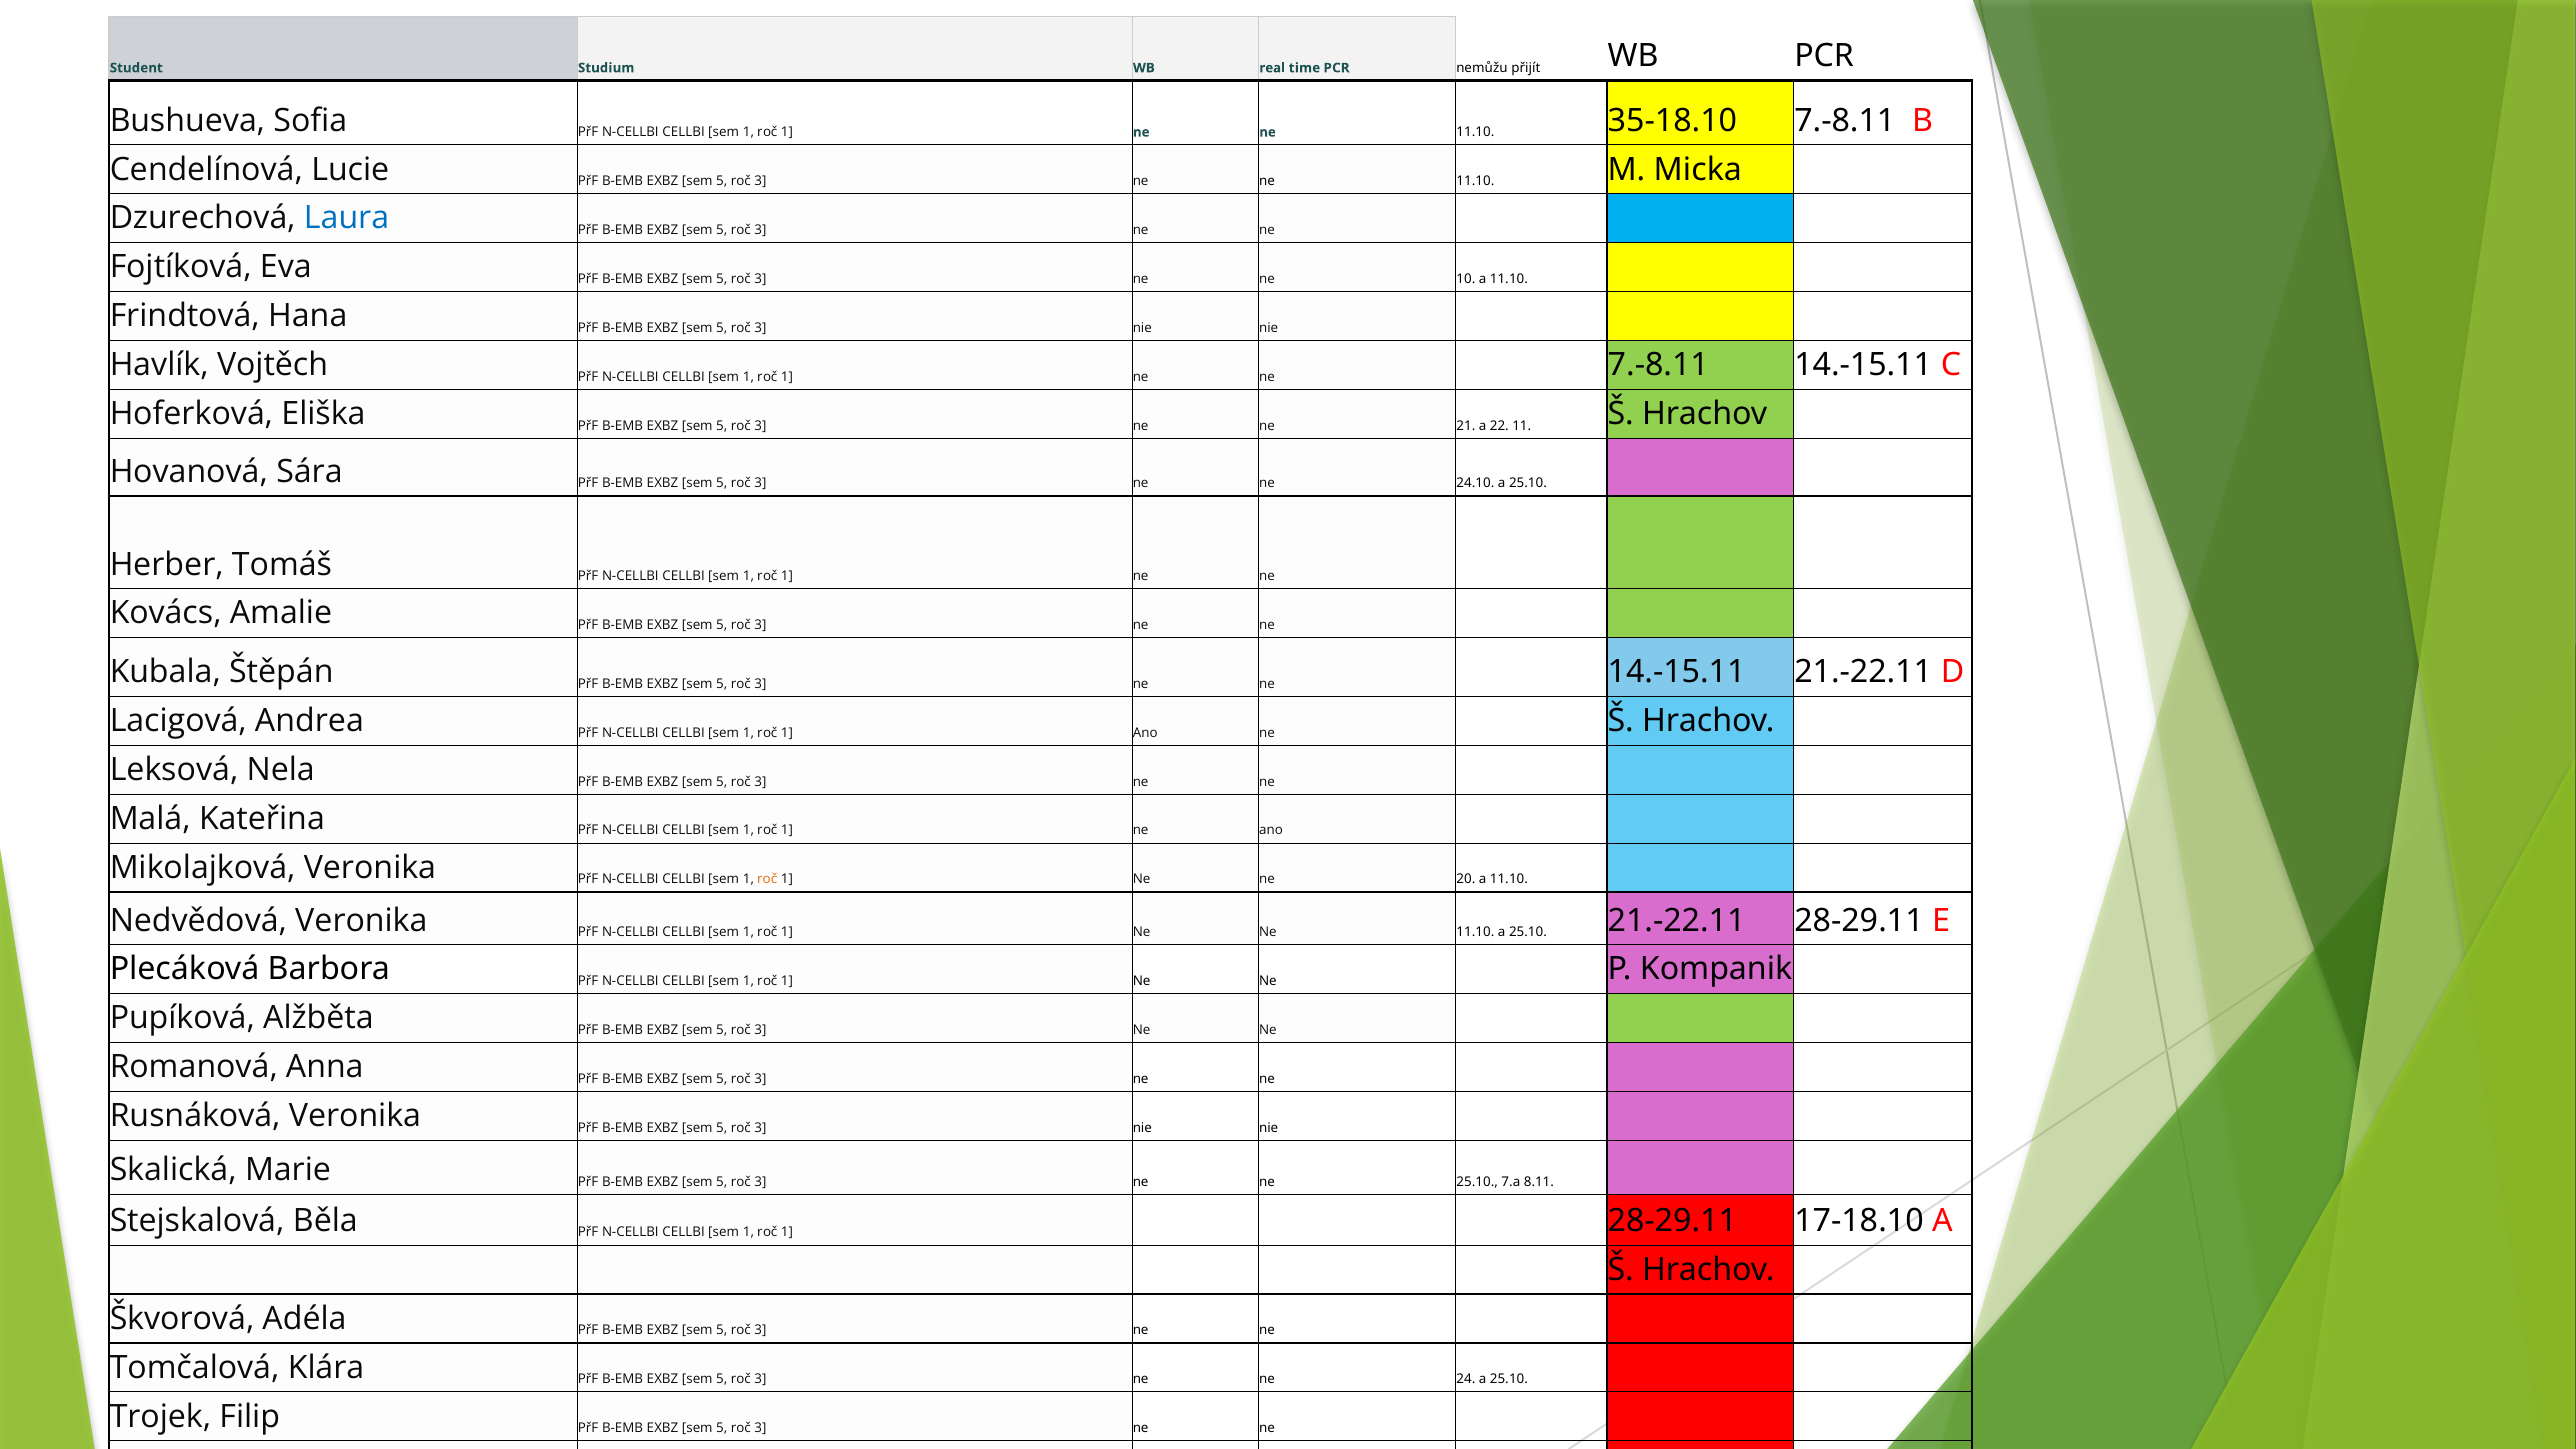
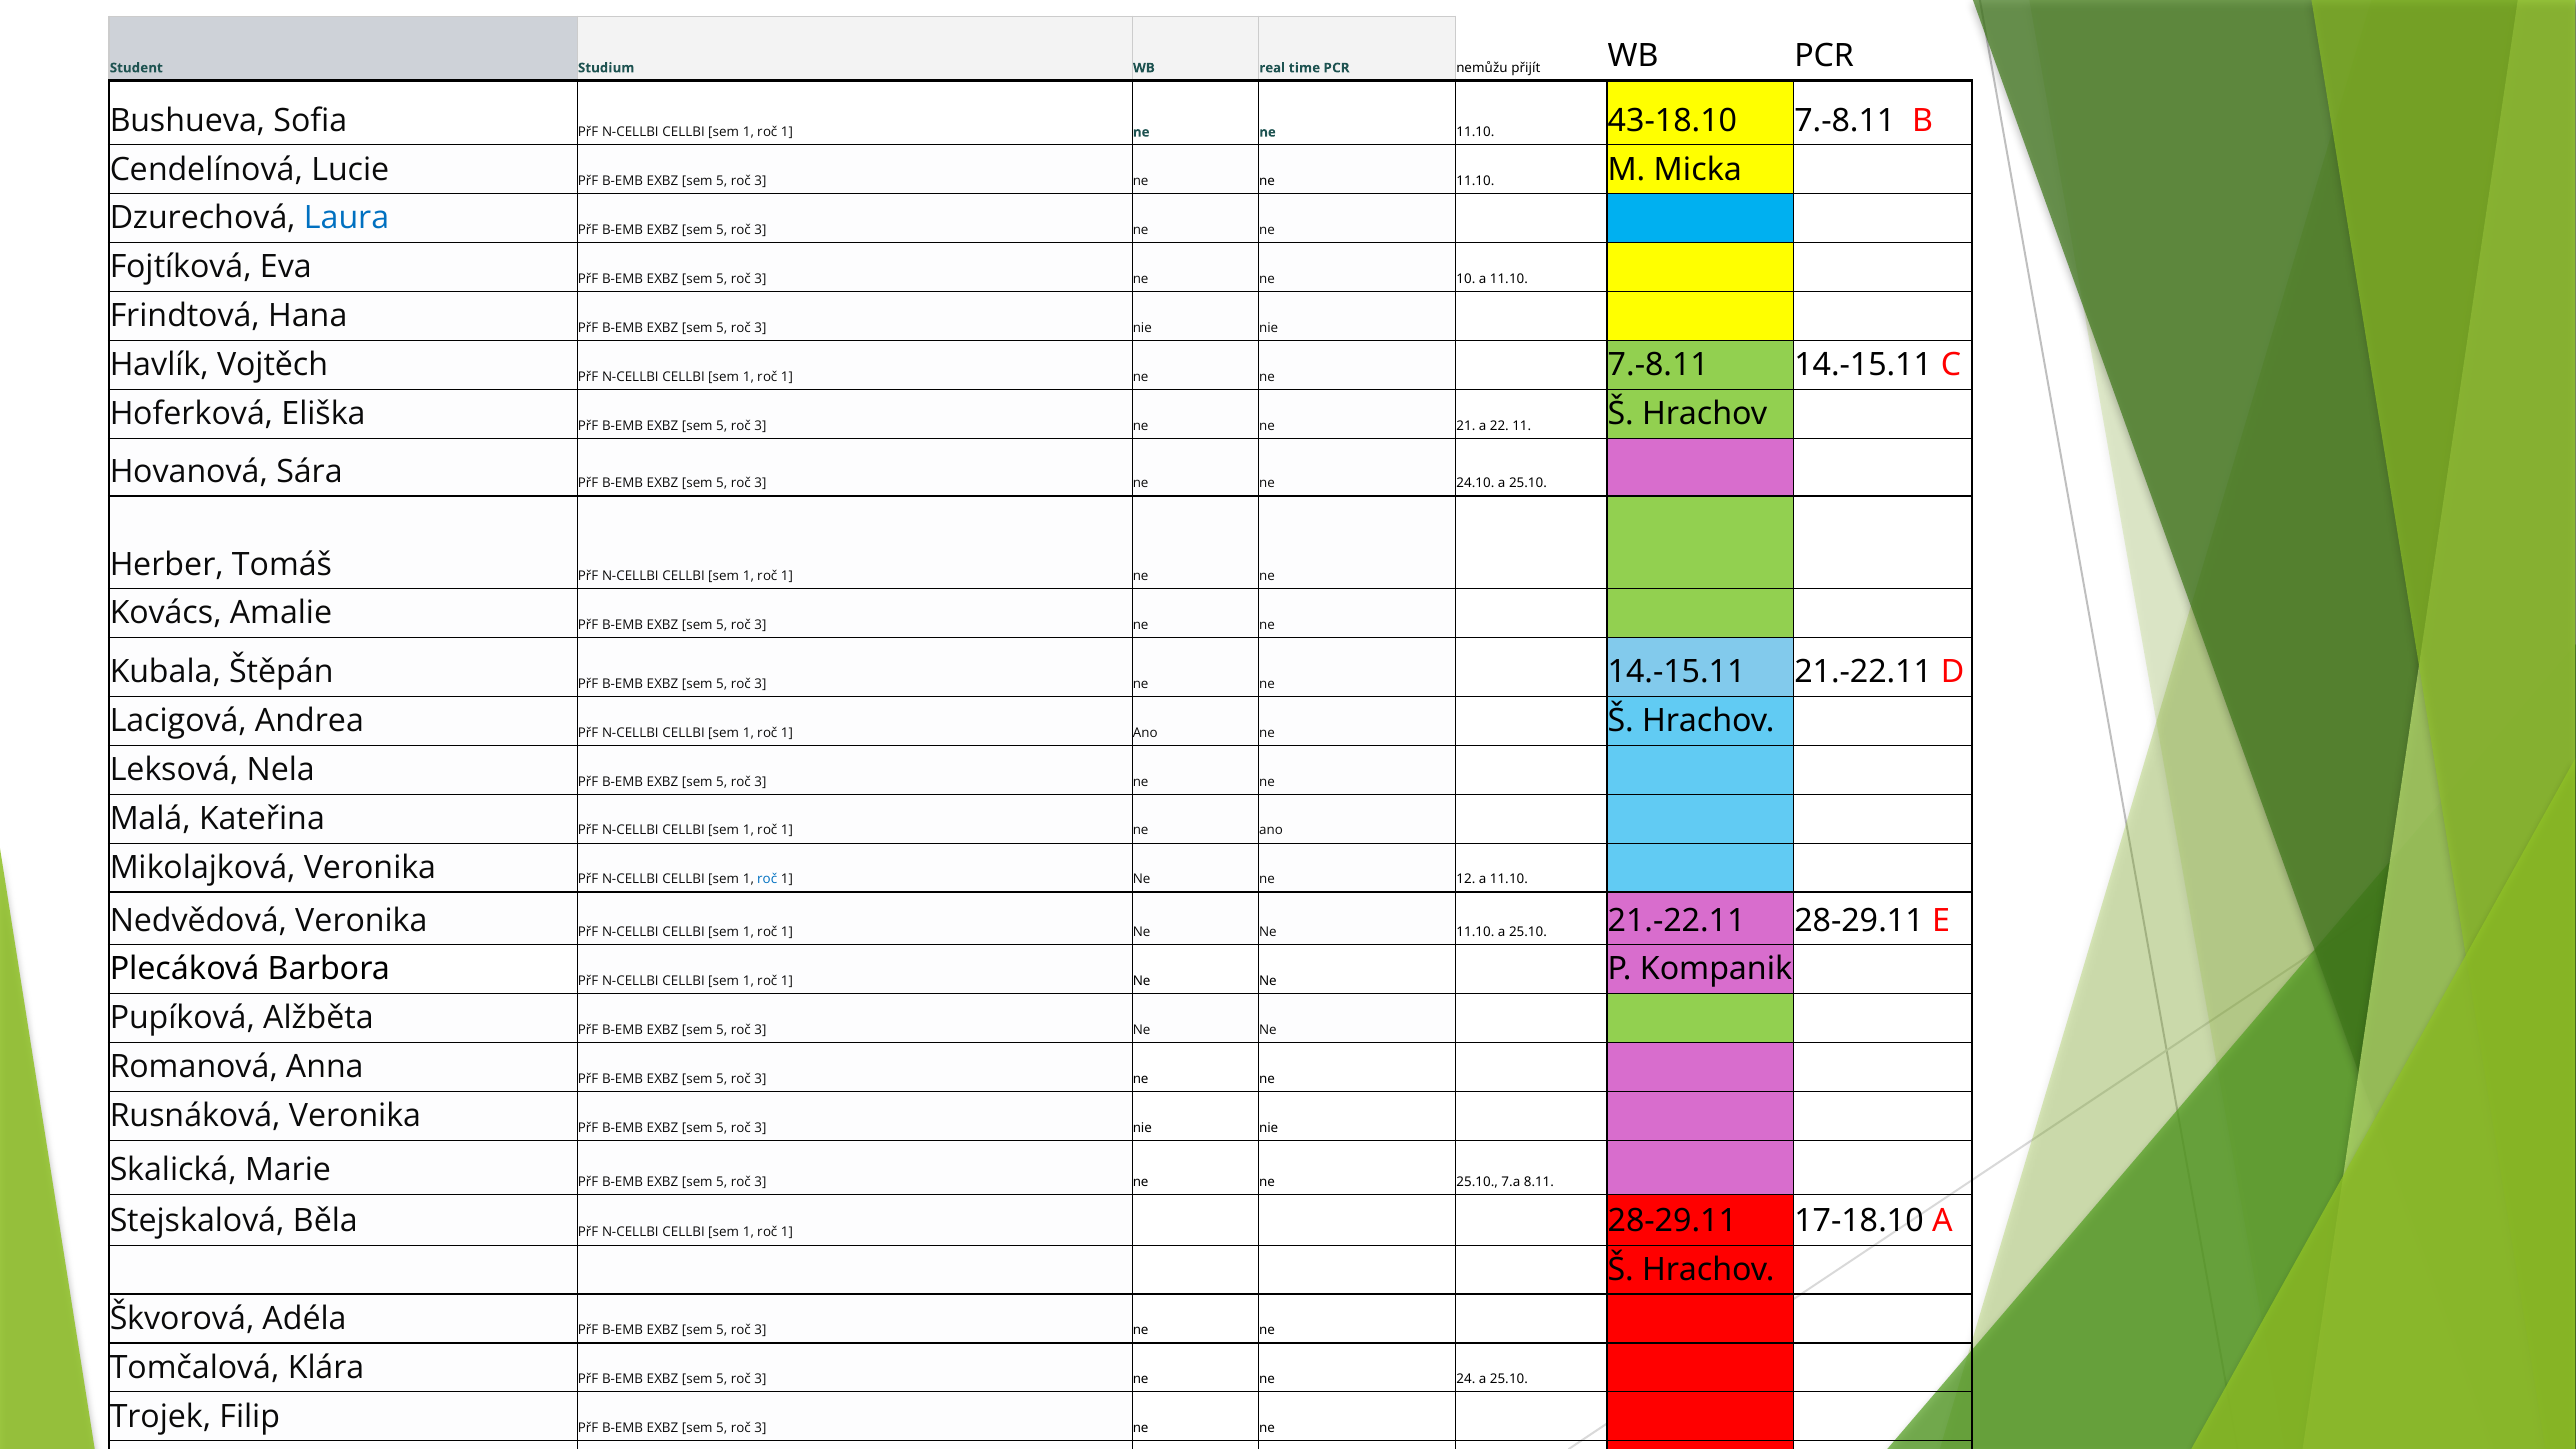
35-18.10: 35-18.10 -> 43-18.10
roč at (767, 879) colour: orange -> blue
20: 20 -> 12
